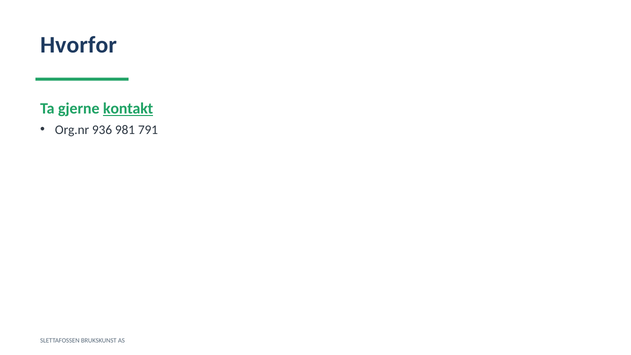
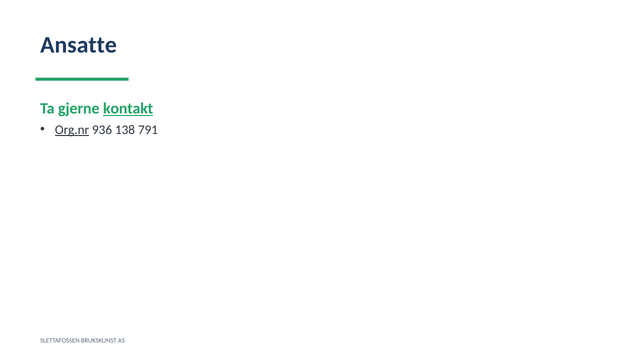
Hvorfor: Hvorfor -> Ansatte
Org.nr underline: none -> present
981: 981 -> 138
